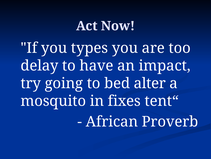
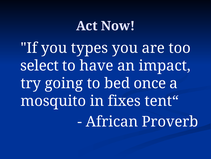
delay: delay -> select
alter: alter -> once
